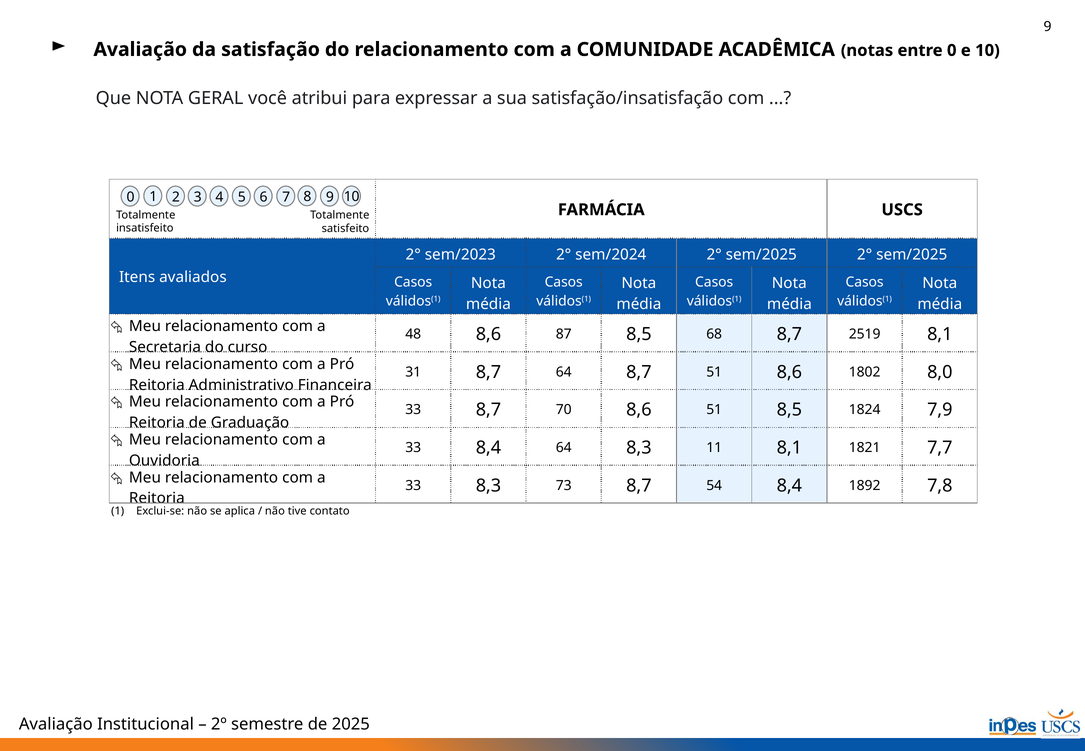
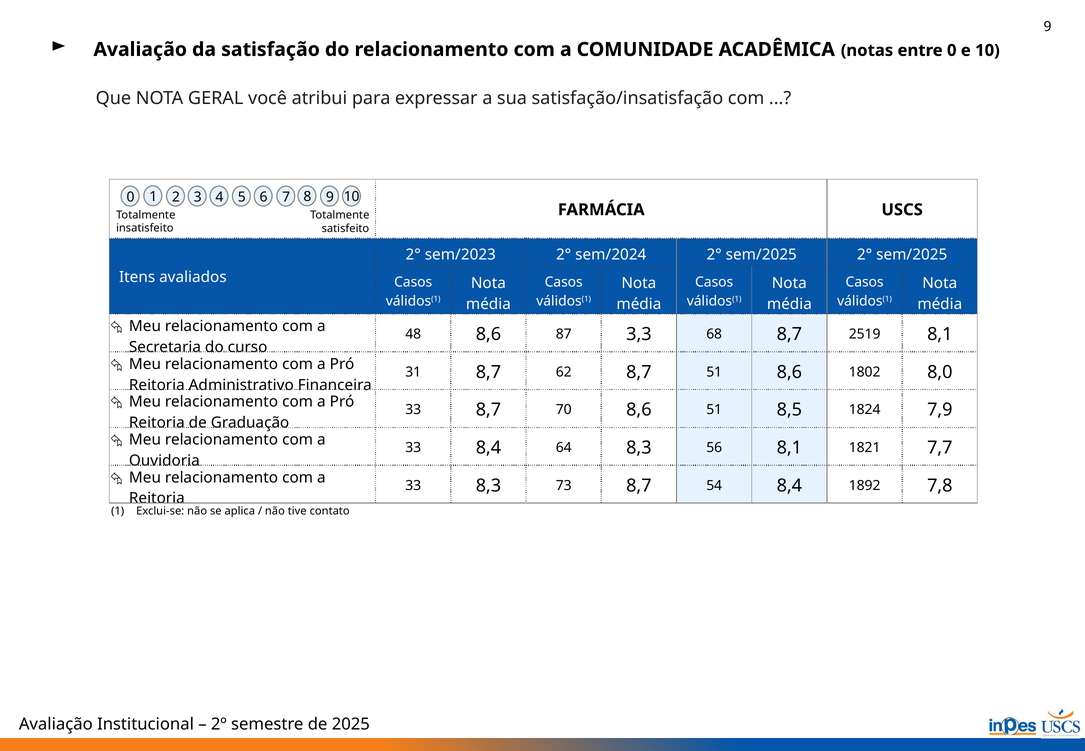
87 8,5: 8,5 -> 3,3
8,7 64: 64 -> 62
11: 11 -> 56
